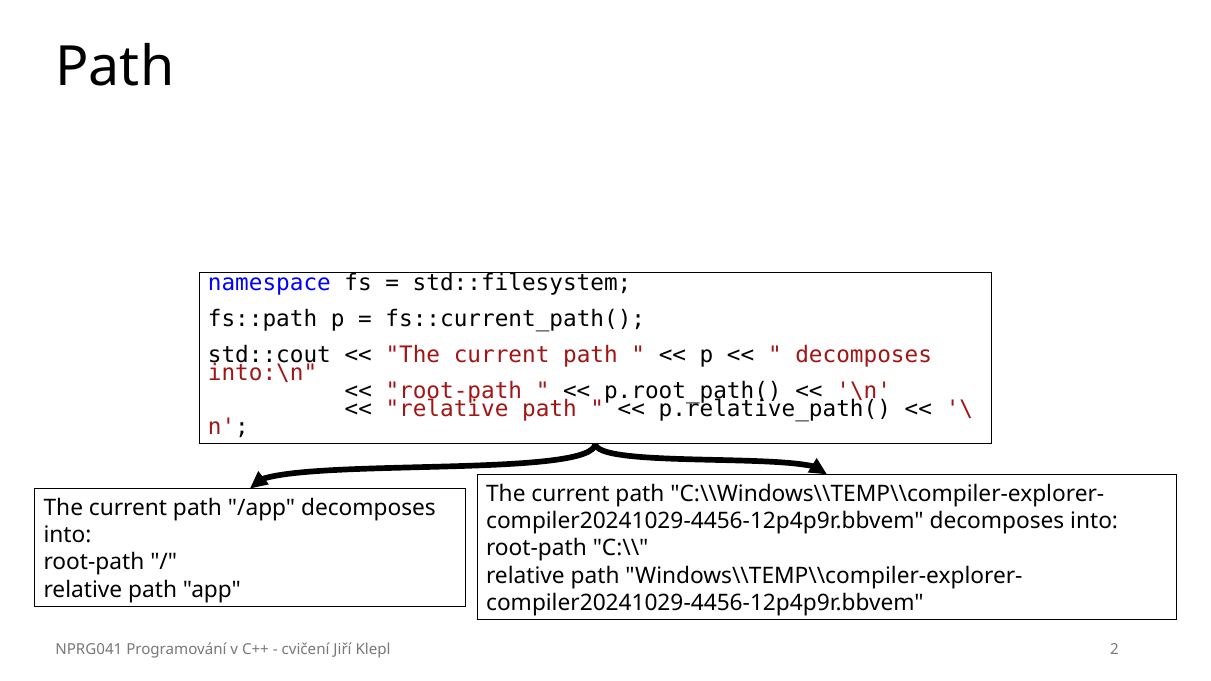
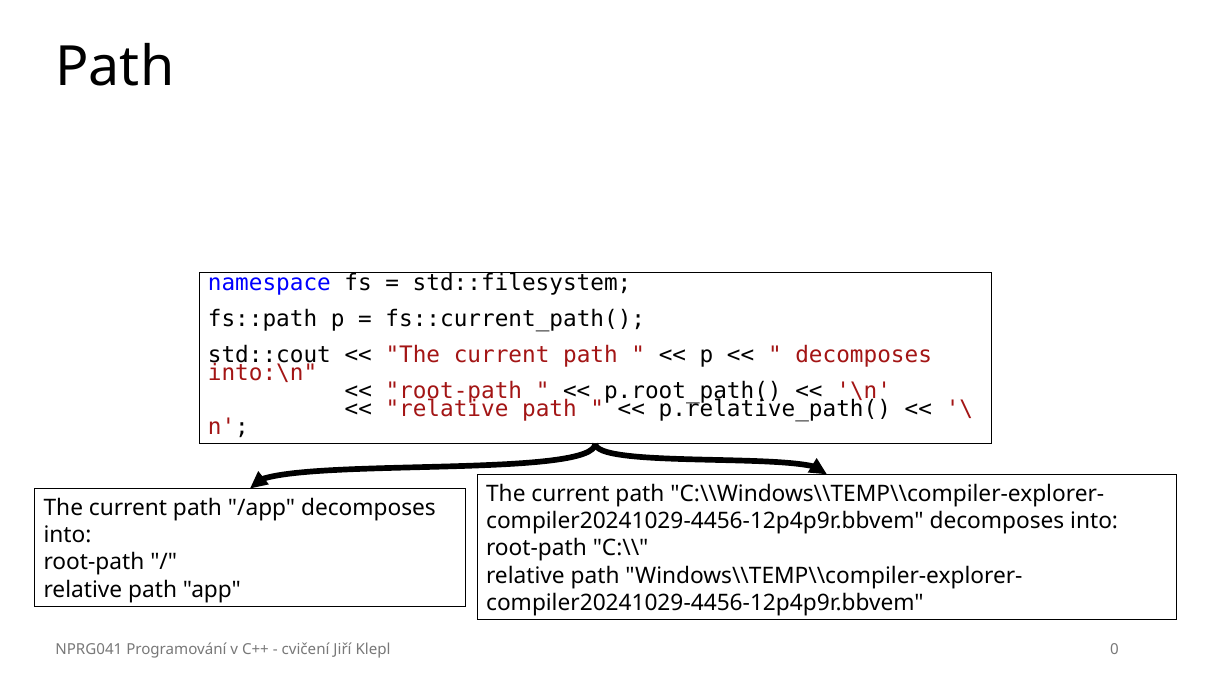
2: 2 -> 0
